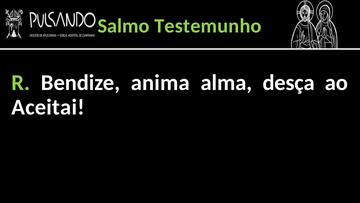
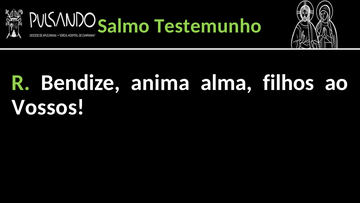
desça: desça -> filhos
Aceitai: Aceitai -> Vossos
